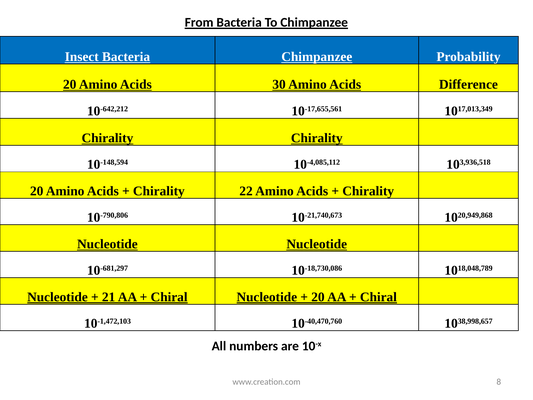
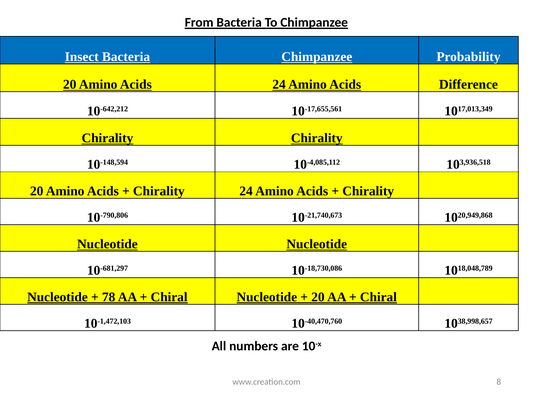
Acids 30: 30 -> 24
Chirality 22: 22 -> 24
21: 21 -> 78
